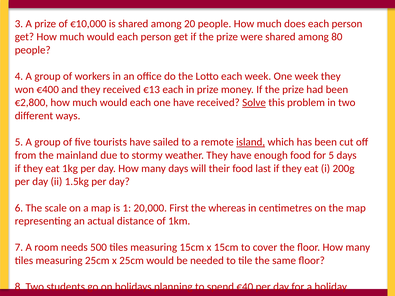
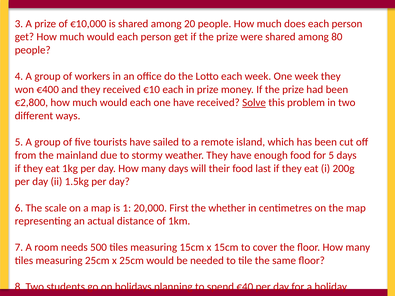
€13: €13 -> €10
island underline: present -> none
whereas: whereas -> whether
